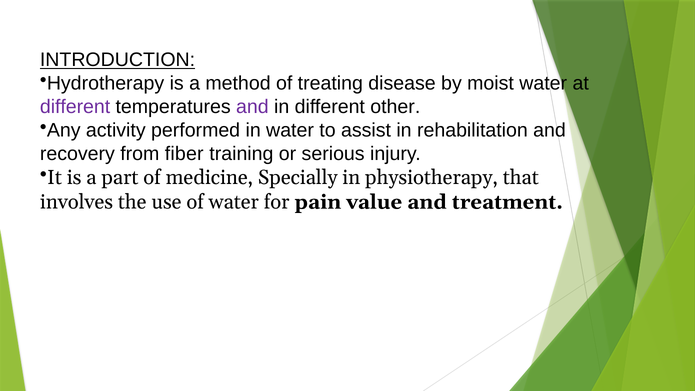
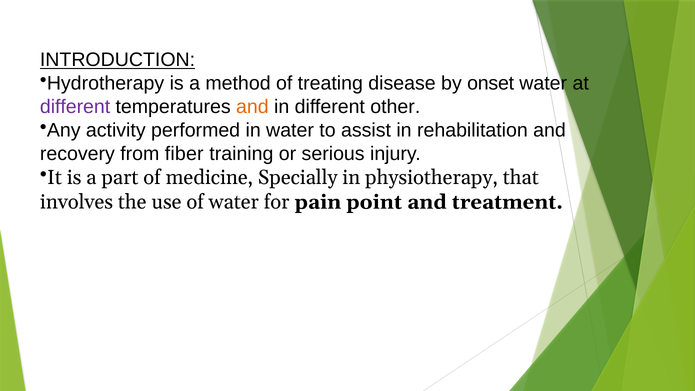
moist: moist -> onset
and at (252, 107) colour: purple -> orange
value: value -> point
